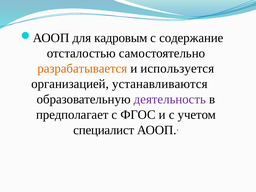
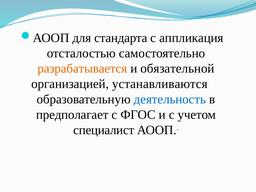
кадровым: кадровым -> стандарта
содержание: содержание -> аппликация
используется: используется -> обязательной
деятельность colour: purple -> blue
